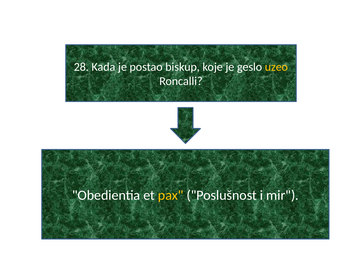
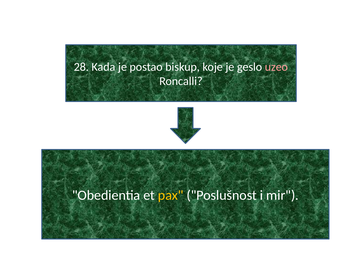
uzeo colour: yellow -> pink
